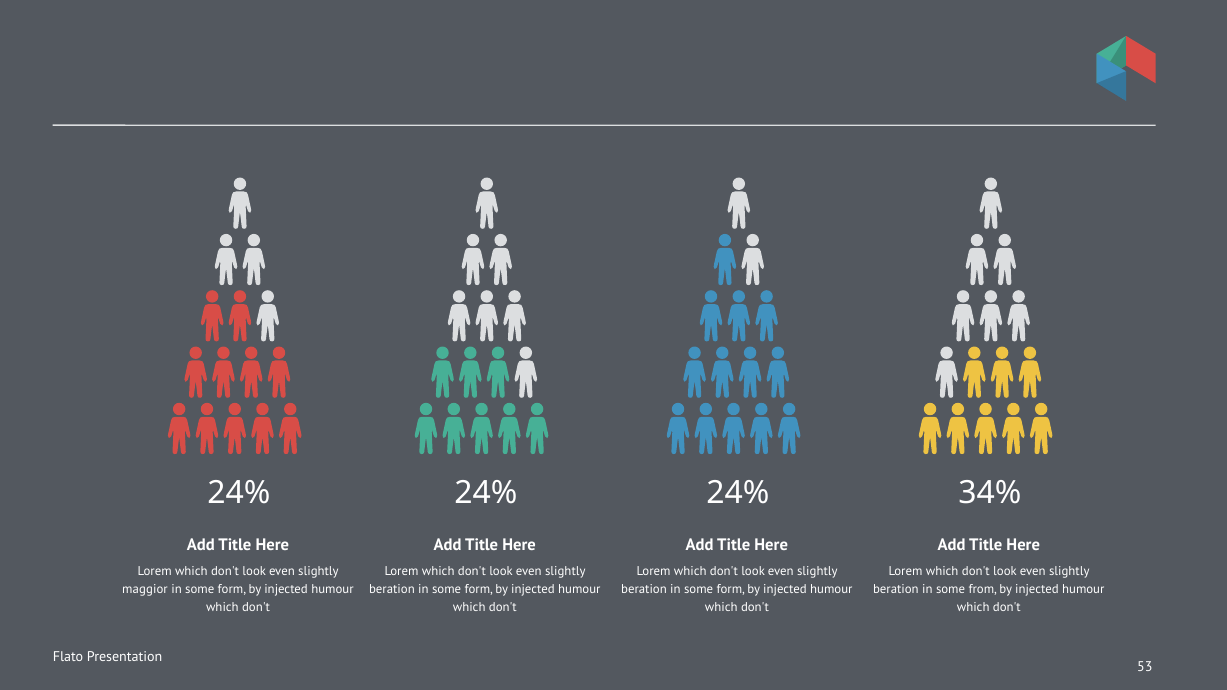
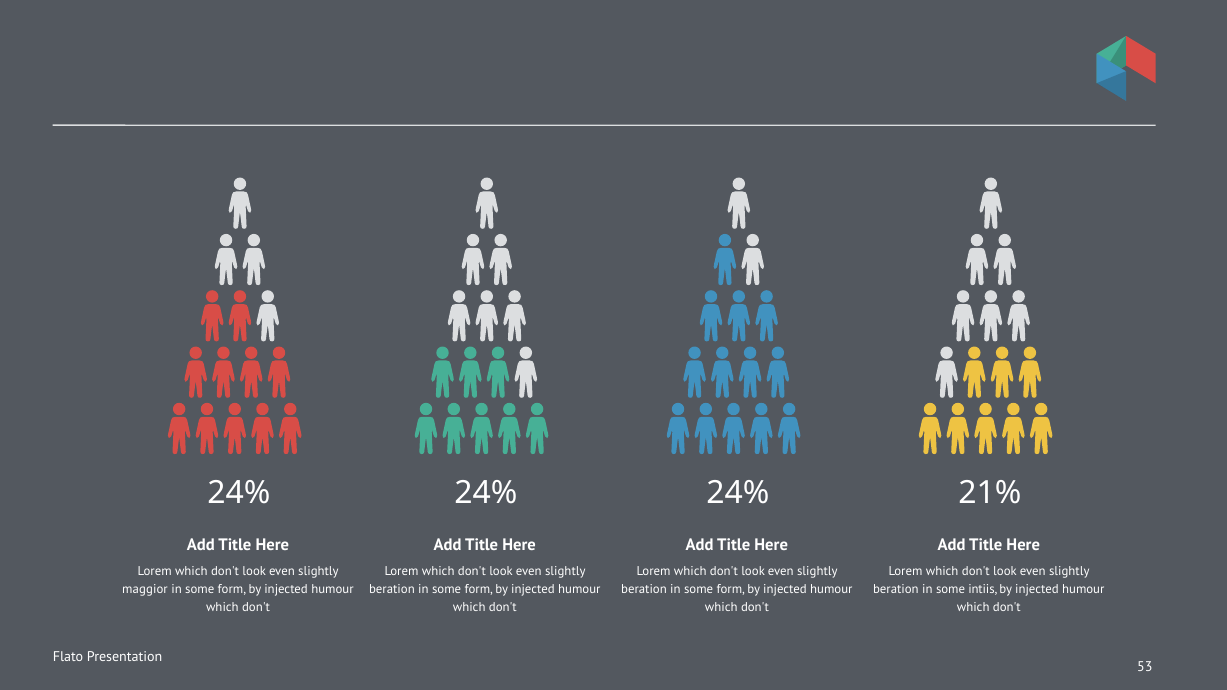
34%: 34% -> 21%
from: from -> intiis
